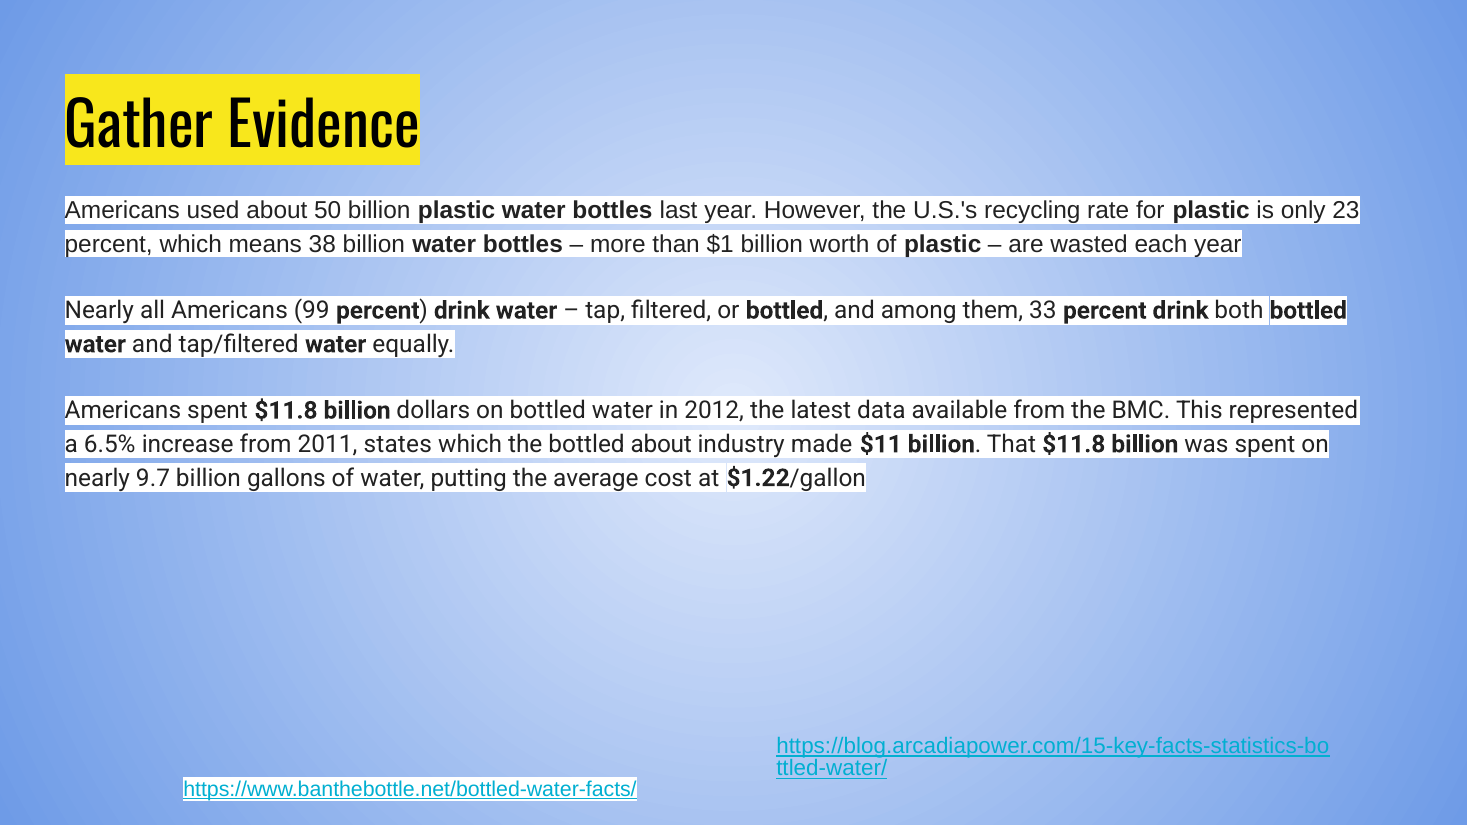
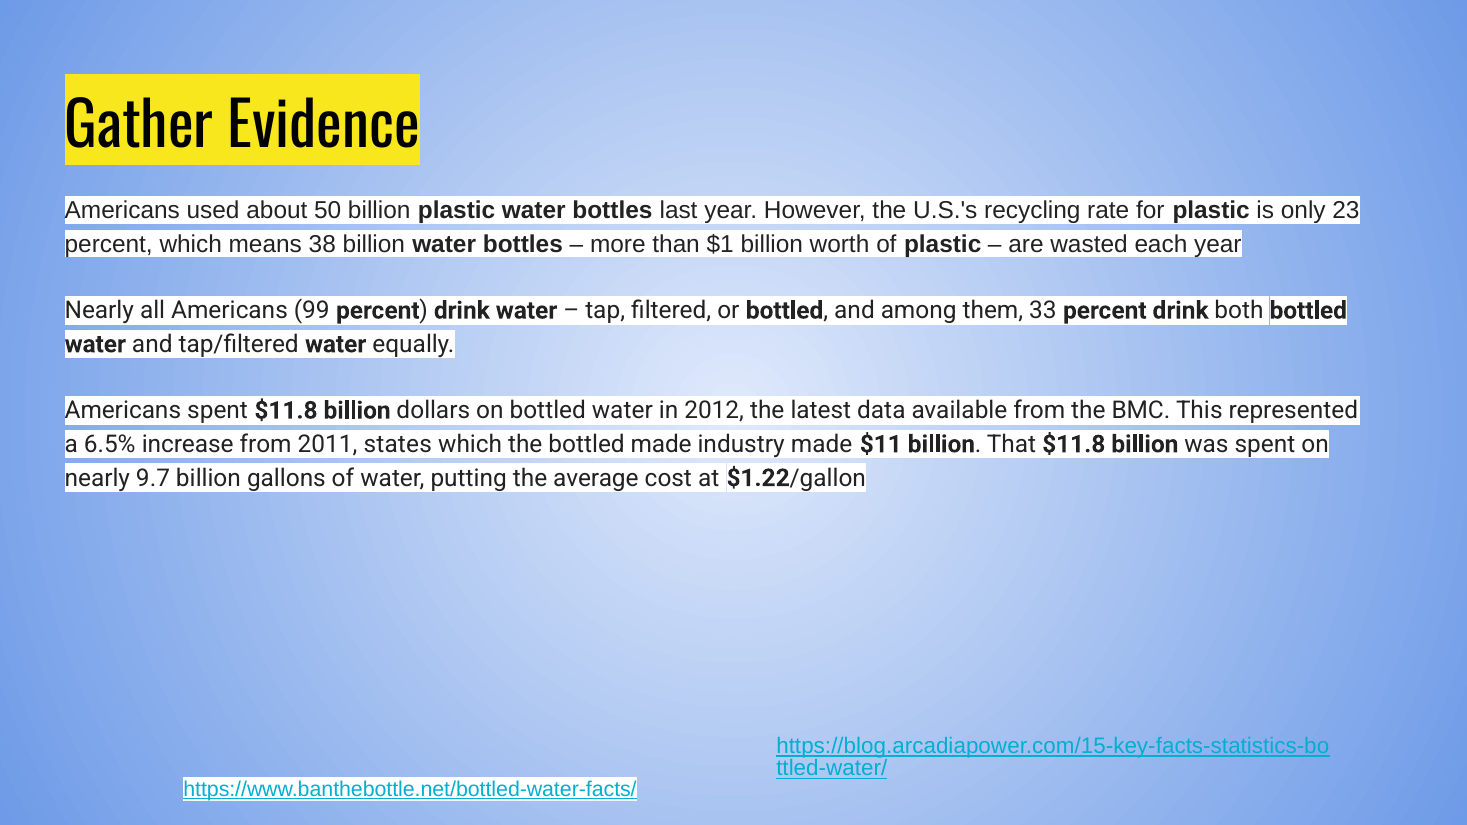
bottled about: about -> made
